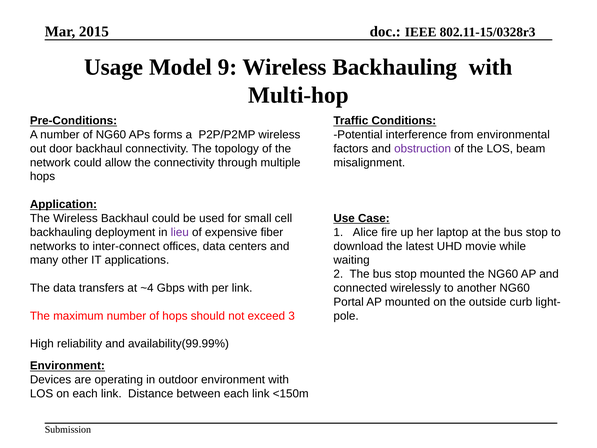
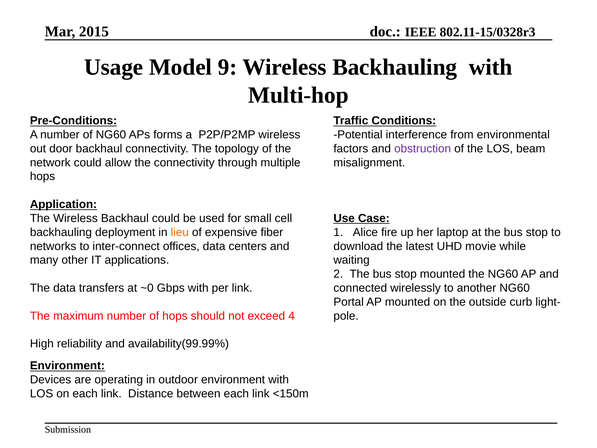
lieu colour: purple -> orange
~4: ~4 -> ~0
3: 3 -> 4
